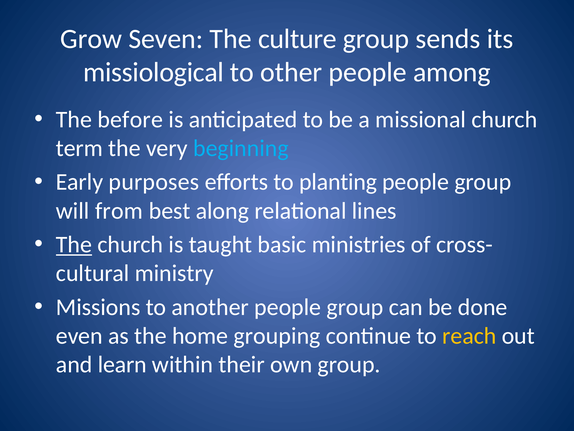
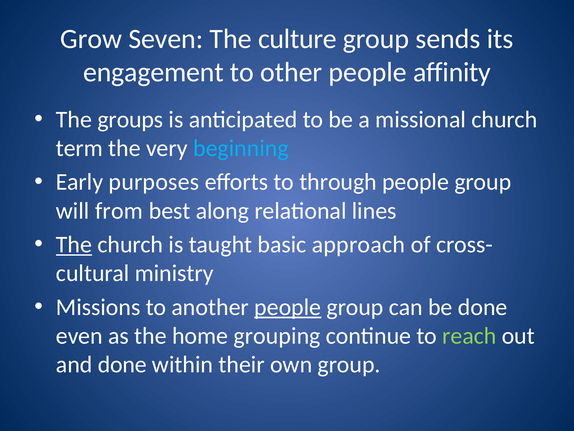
missiological: missiological -> engagement
among: among -> affinity
before: before -> groups
planting: planting -> through
ministries: ministries -> approach
people at (288, 307) underline: none -> present
reach colour: yellow -> light green
and learn: learn -> done
